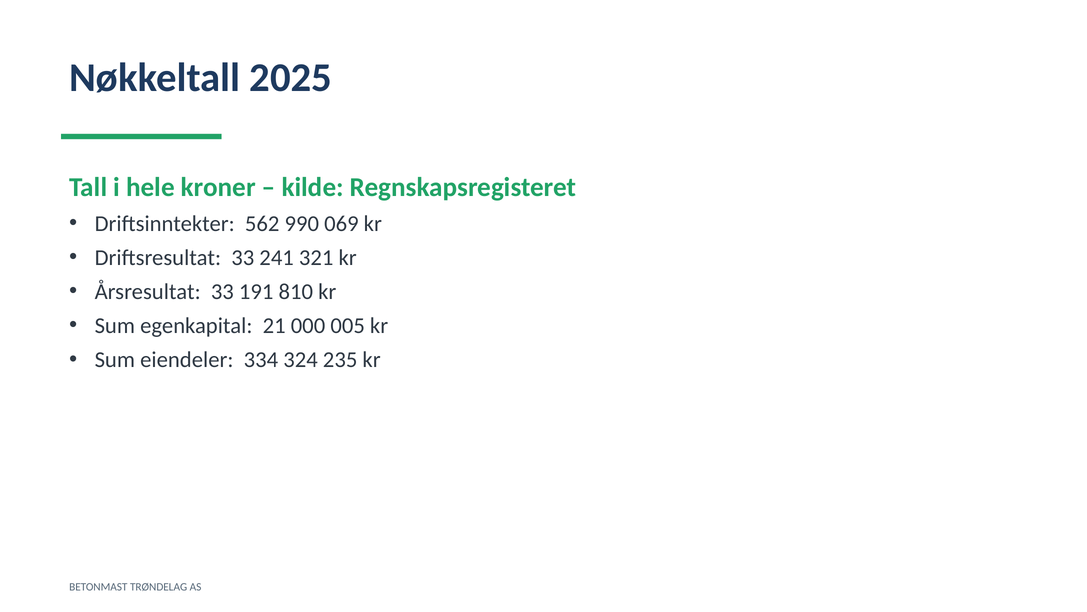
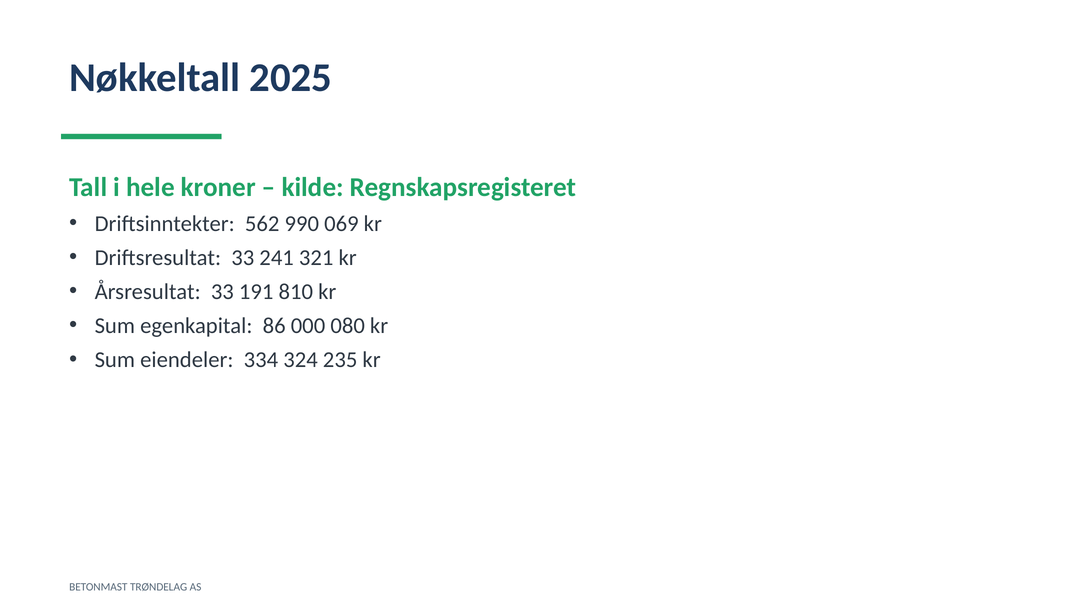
21: 21 -> 86
005: 005 -> 080
